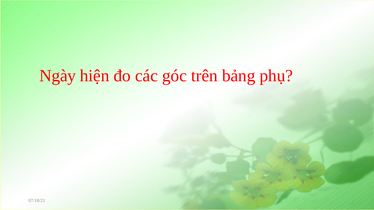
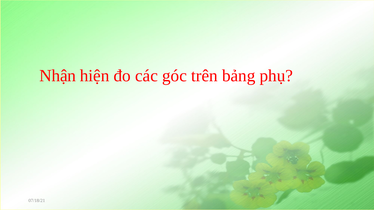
Ngày: Ngày -> Nhận
